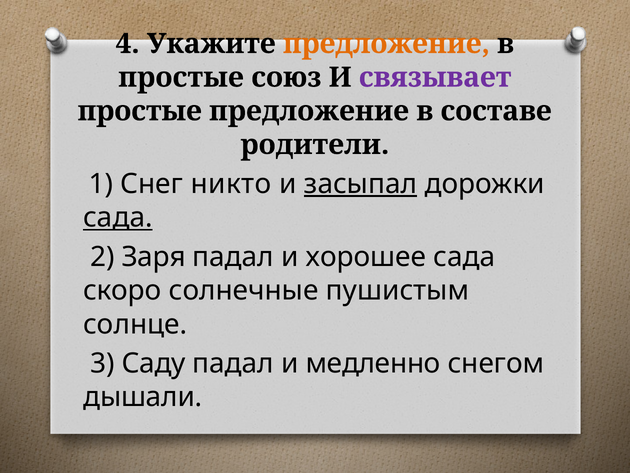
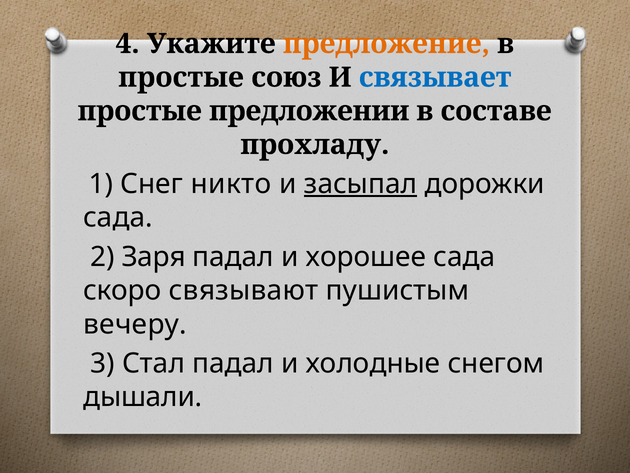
связывает colour: purple -> blue
простые предложение: предложение -> предложении
родители: родители -> прохладу
сада at (118, 217) underline: present -> none
солнечные: солнечные -> связывают
солнце: солнце -> вечеру
Саду: Саду -> Стал
медленно: медленно -> холодные
